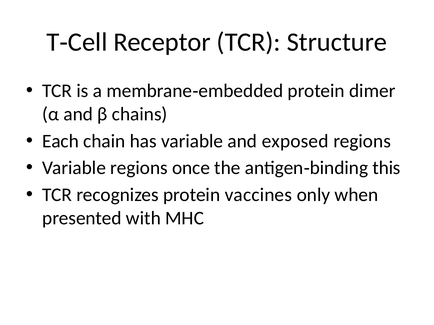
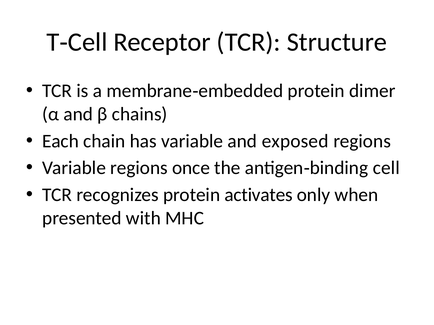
this at (387, 168): this -> cell
vaccines: vaccines -> activates
